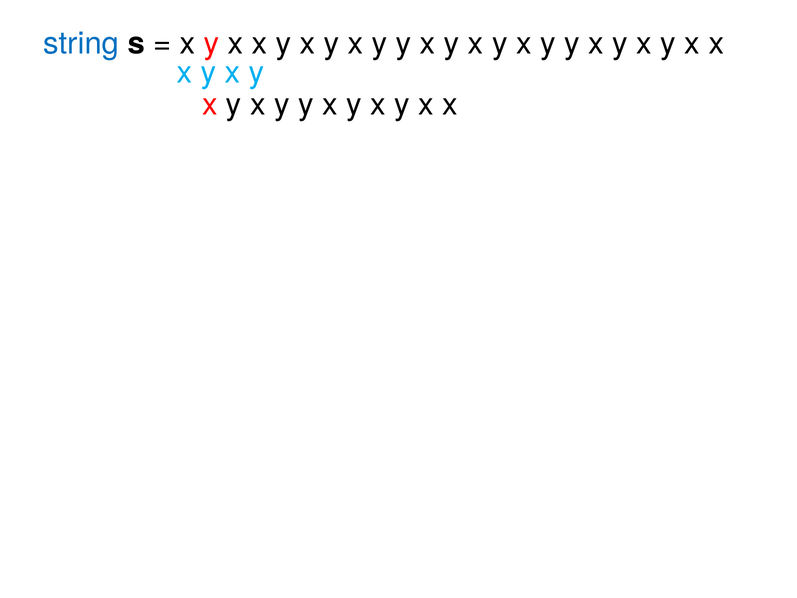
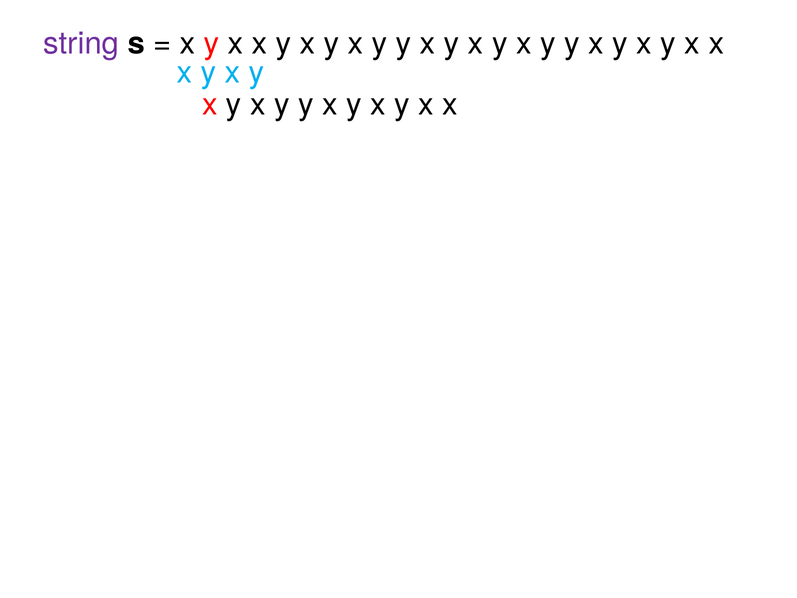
string colour: blue -> purple
